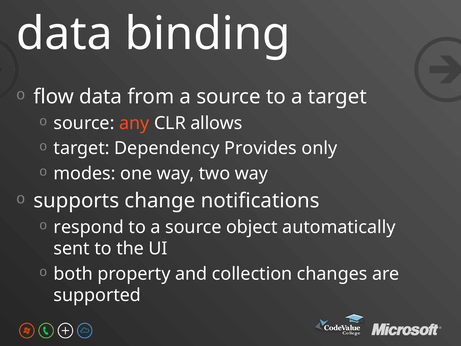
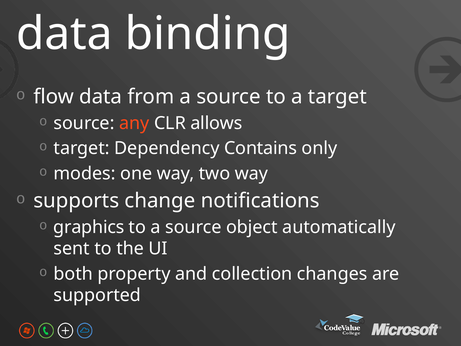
Provides: Provides -> Contains
respond: respond -> graphics
